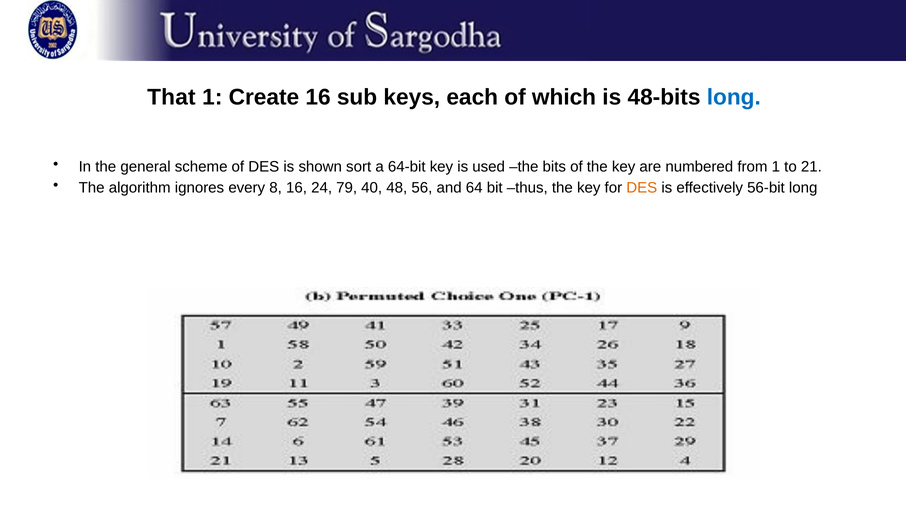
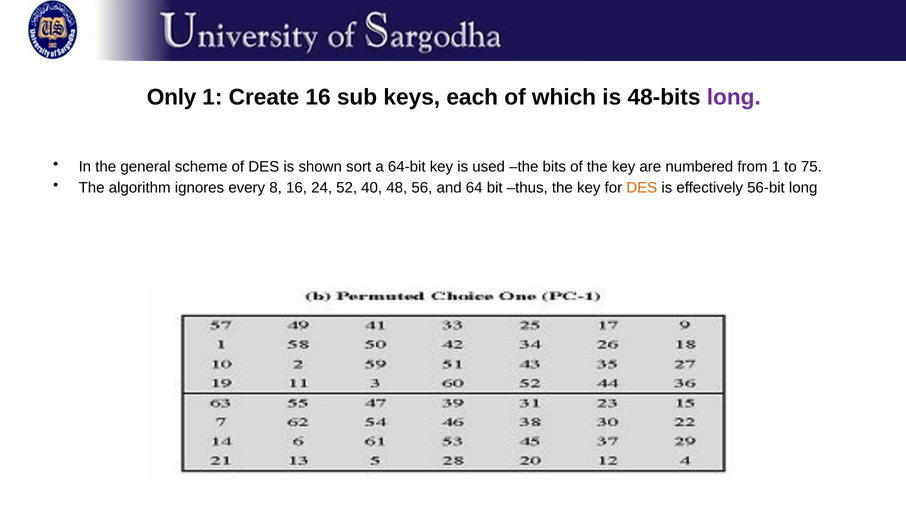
That: That -> Only
long at (734, 97) colour: blue -> purple
21: 21 -> 75
79: 79 -> 52
